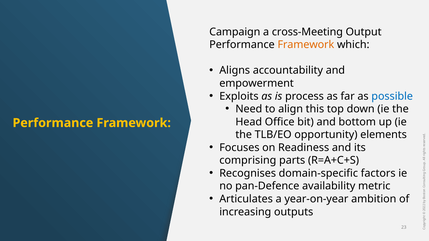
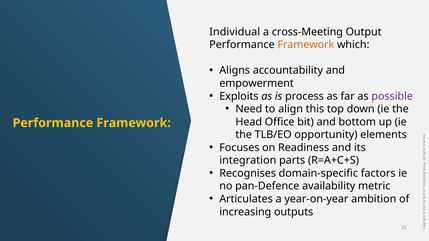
Campaign: Campaign -> Individual
possible colour: blue -> purple
comprising: comprising -> integration
